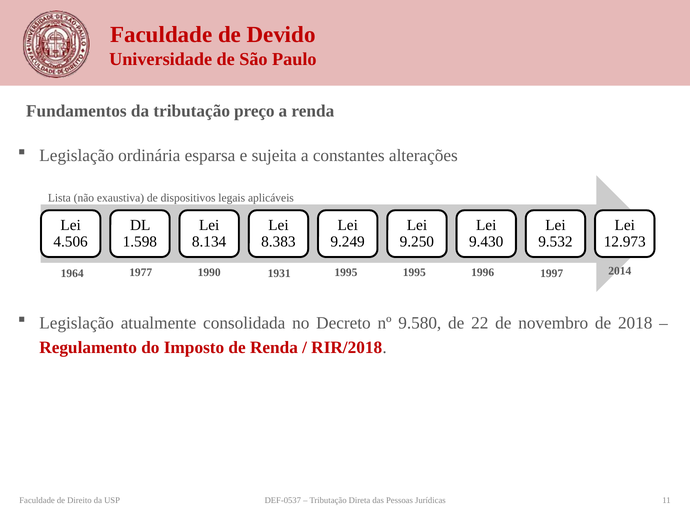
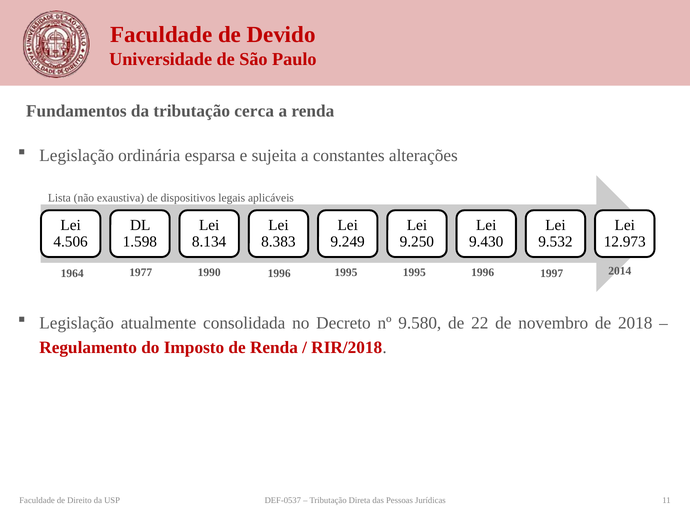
preço: preço -> cerca
1990 1931: 1931 -> 1996
